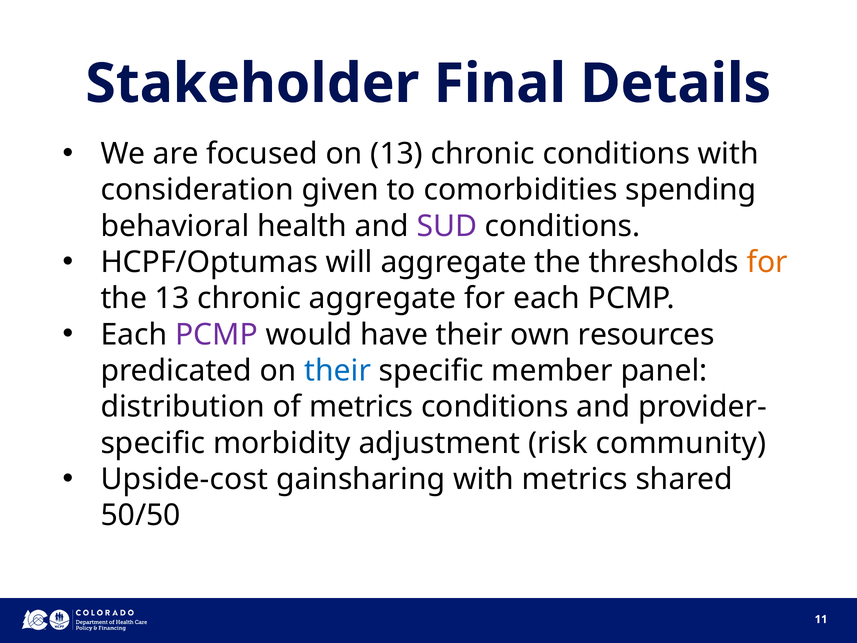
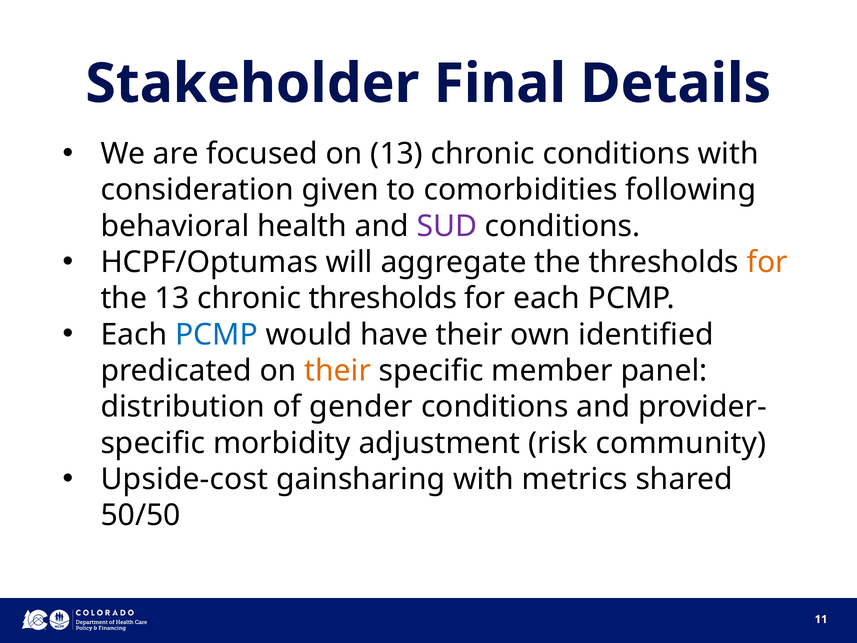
spending: spending -> following
chronic aggregate: aggregate -> thresholds
PCMP at (217, 334) colour: purple -> blue
resources: resources -> identified
their at (338, 371) colour: blue -> orange
of metrics: metrics -> gender
